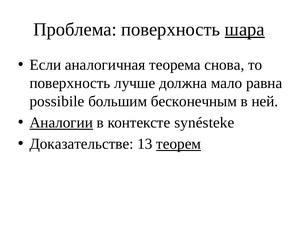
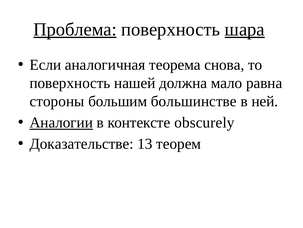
Проблема underline: none -> present
лучше: лучше -> нашей
possibile: possibile -> стороны
бесконечным: бесконечным -> большинстве
synésteke: synésteke -> obscurely
теорем underline: present -> none
